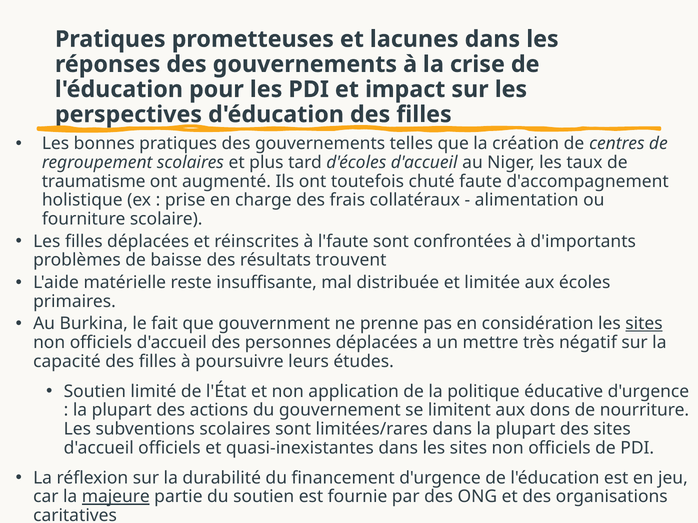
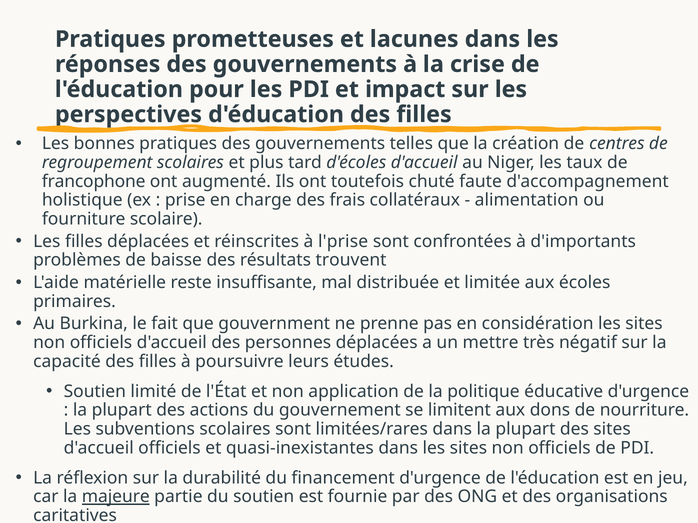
traumatisme: traumatisme -> francophone
l'faute: l'faute -> l'prise
sites at (644, 324) underline: present -> none
